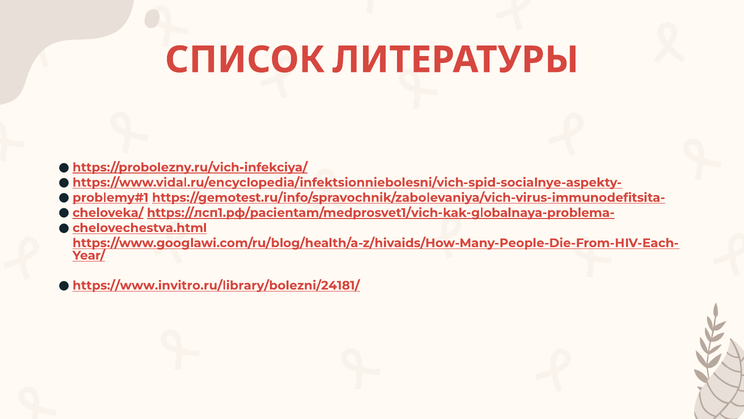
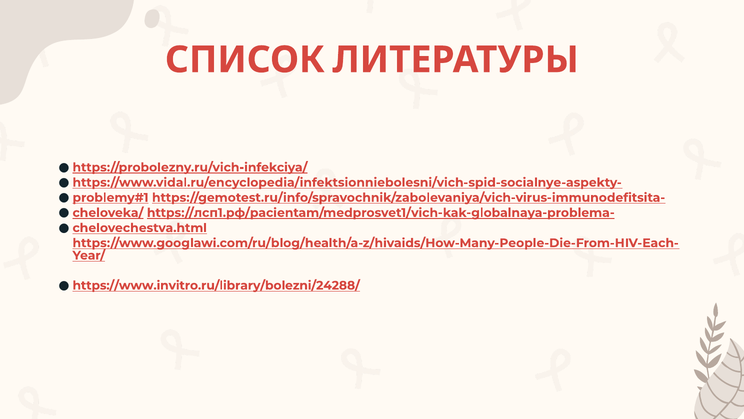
https://www.invitro.ru/library/bolezni/24181/: https://www.invitro.ru/library/bolezni/24181/ -> https://www.invitro.ru/library/bolezni/24288/
